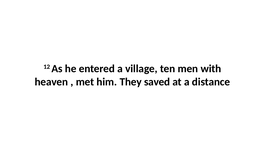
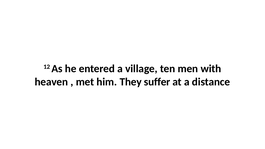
saved: saved -> suffer
